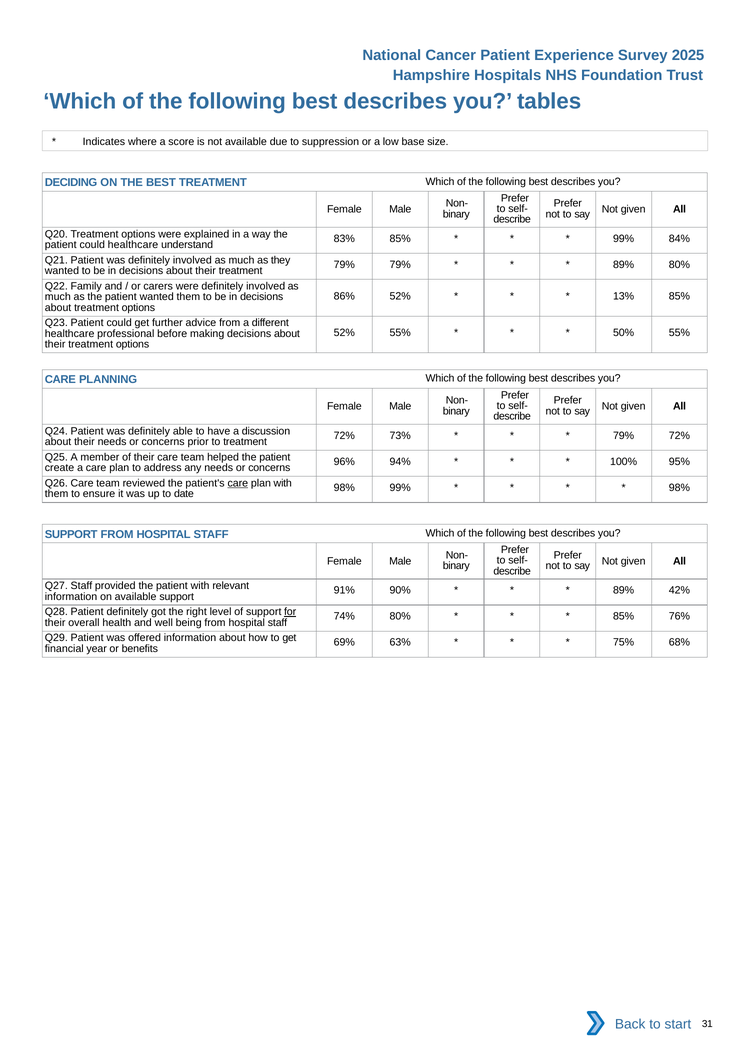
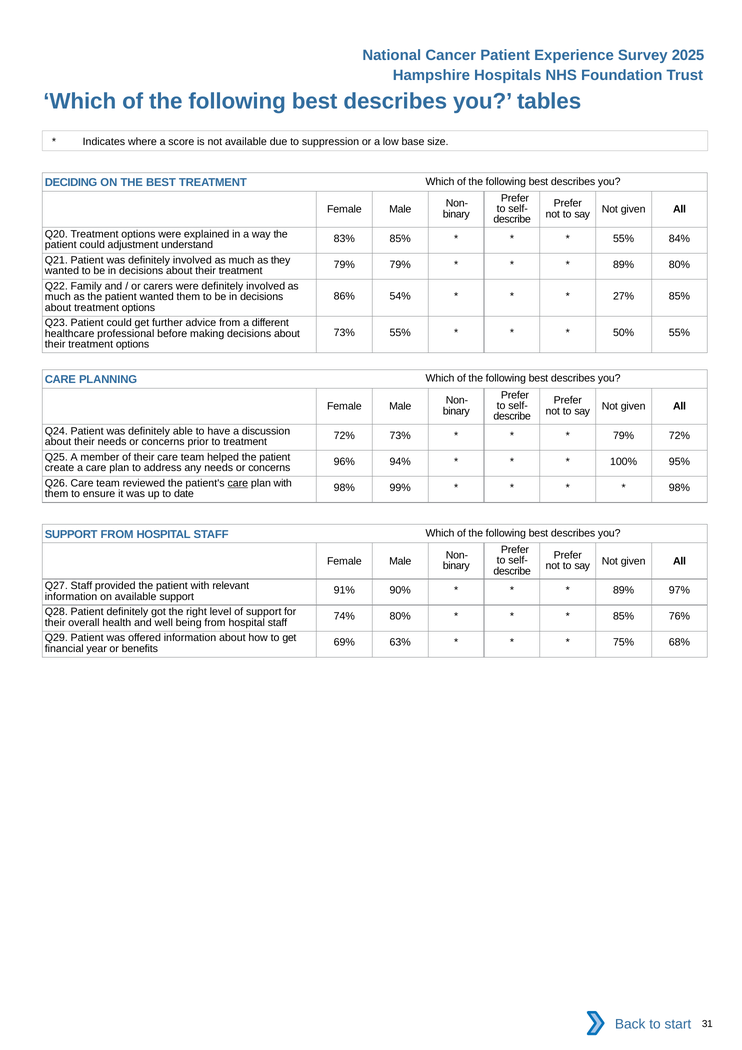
99% at (624, 239): 99% -> 55%
could healthcare: healthcare -> adjustment
86% 52%: 52% -> 54%
13%: 13% -> 27%
52% at (344, 333): 52% -> 73%
42%: 42% -> 97%
for underline: present -> none
